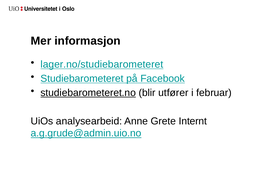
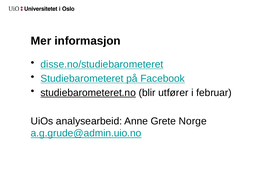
lager.no/studiebarometeret: lager.no/studiebarometeret -> disse.no/studiebarometeret
Internt: Internt -> Norge
